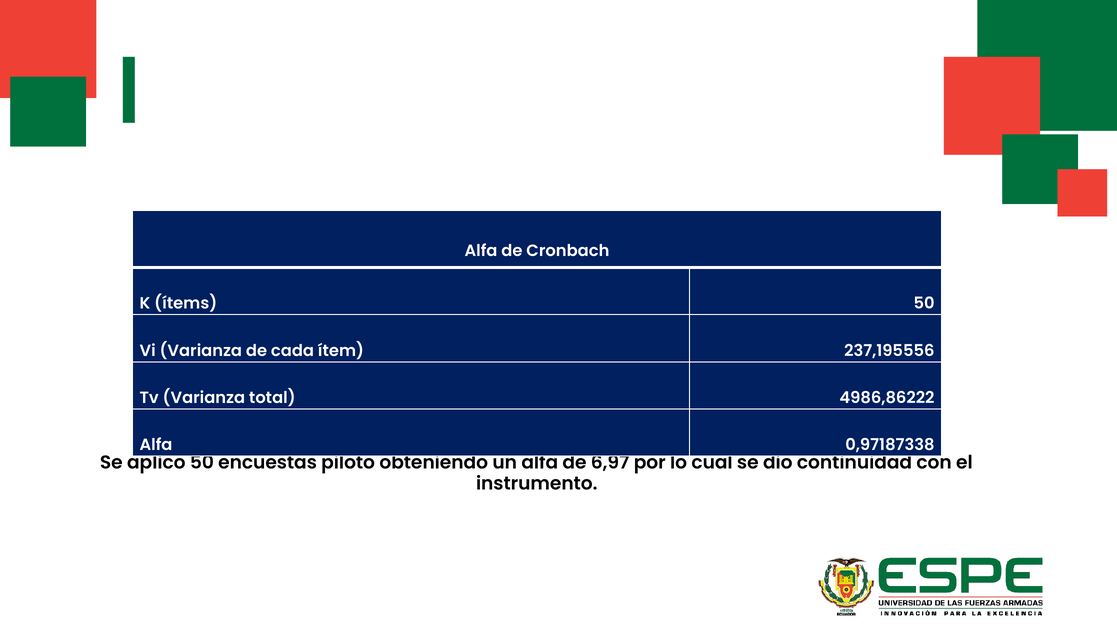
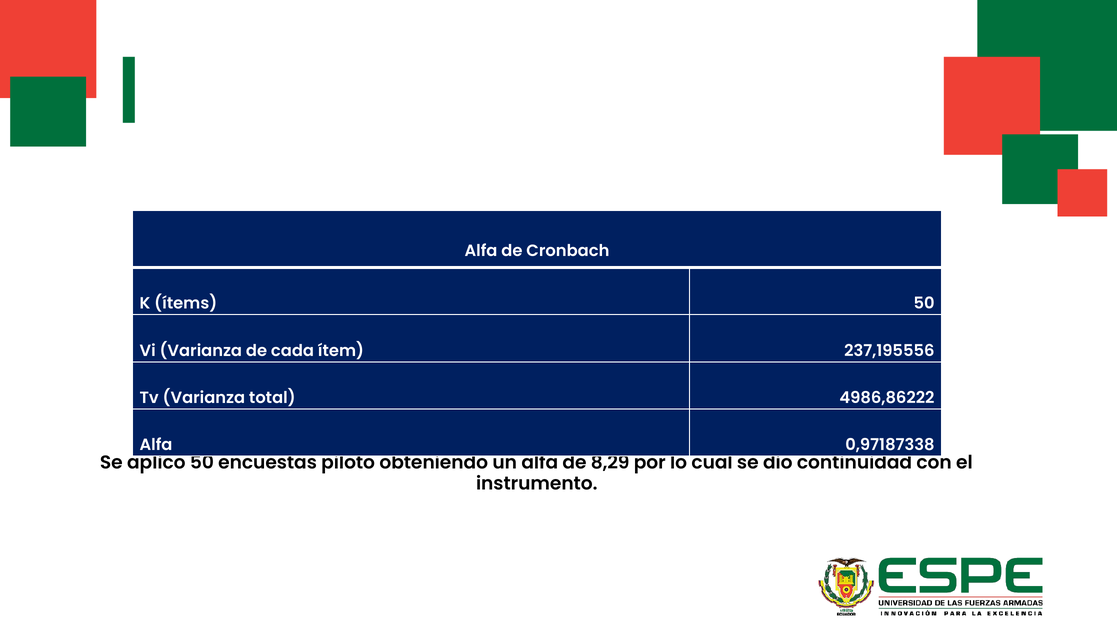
6,97: 6,97 -> 8,29
